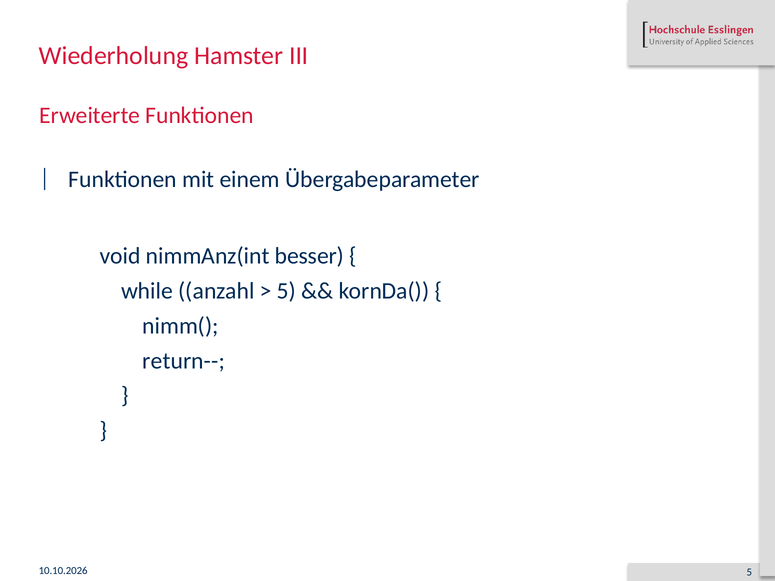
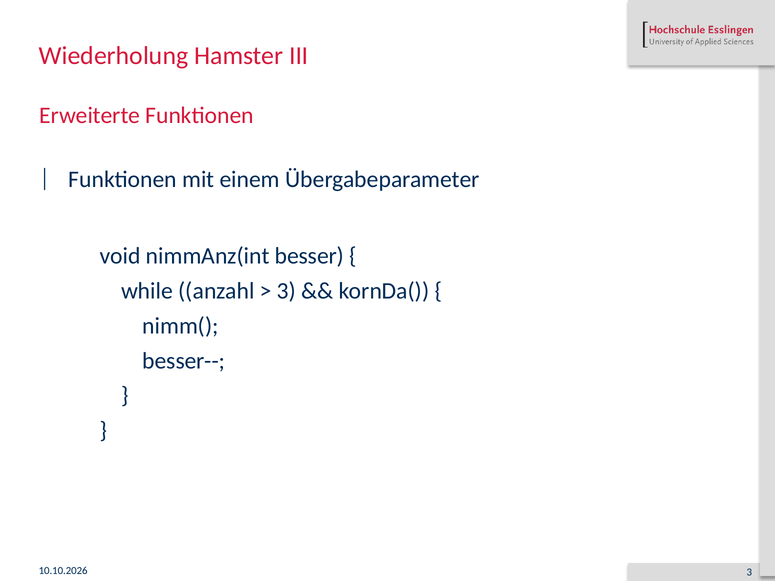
5 at (286, 291): 5 -> 3
return--: return-- -> besser--
5 at (749, 573): 5 -> 3
